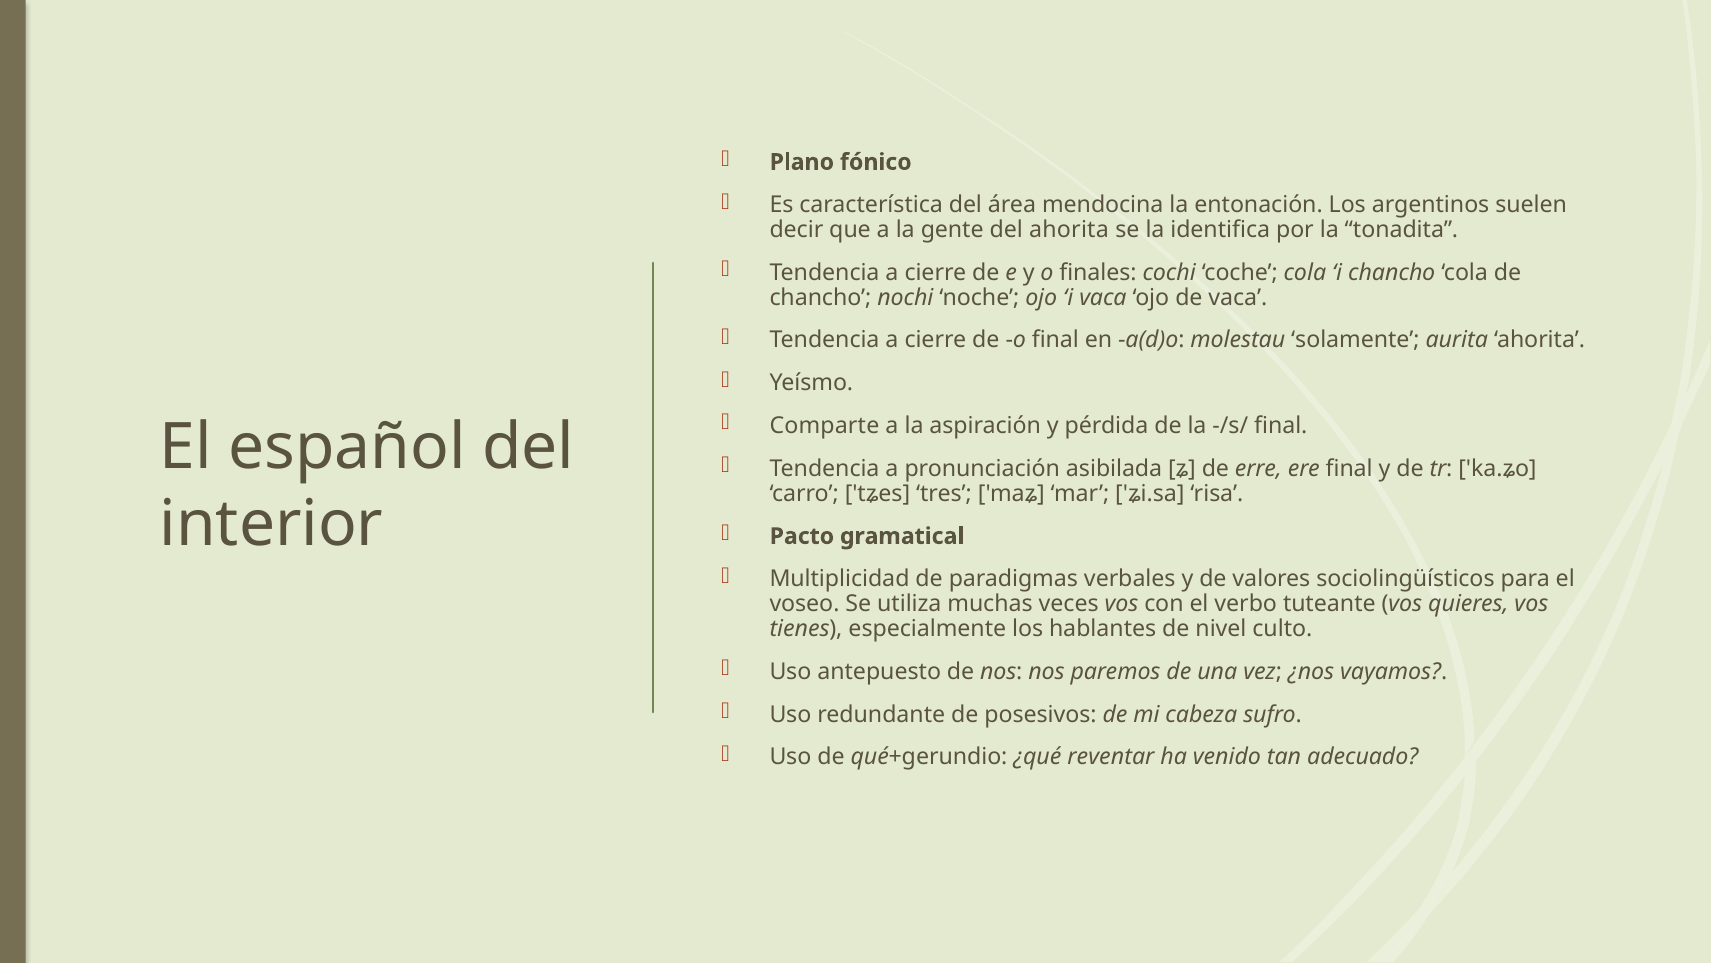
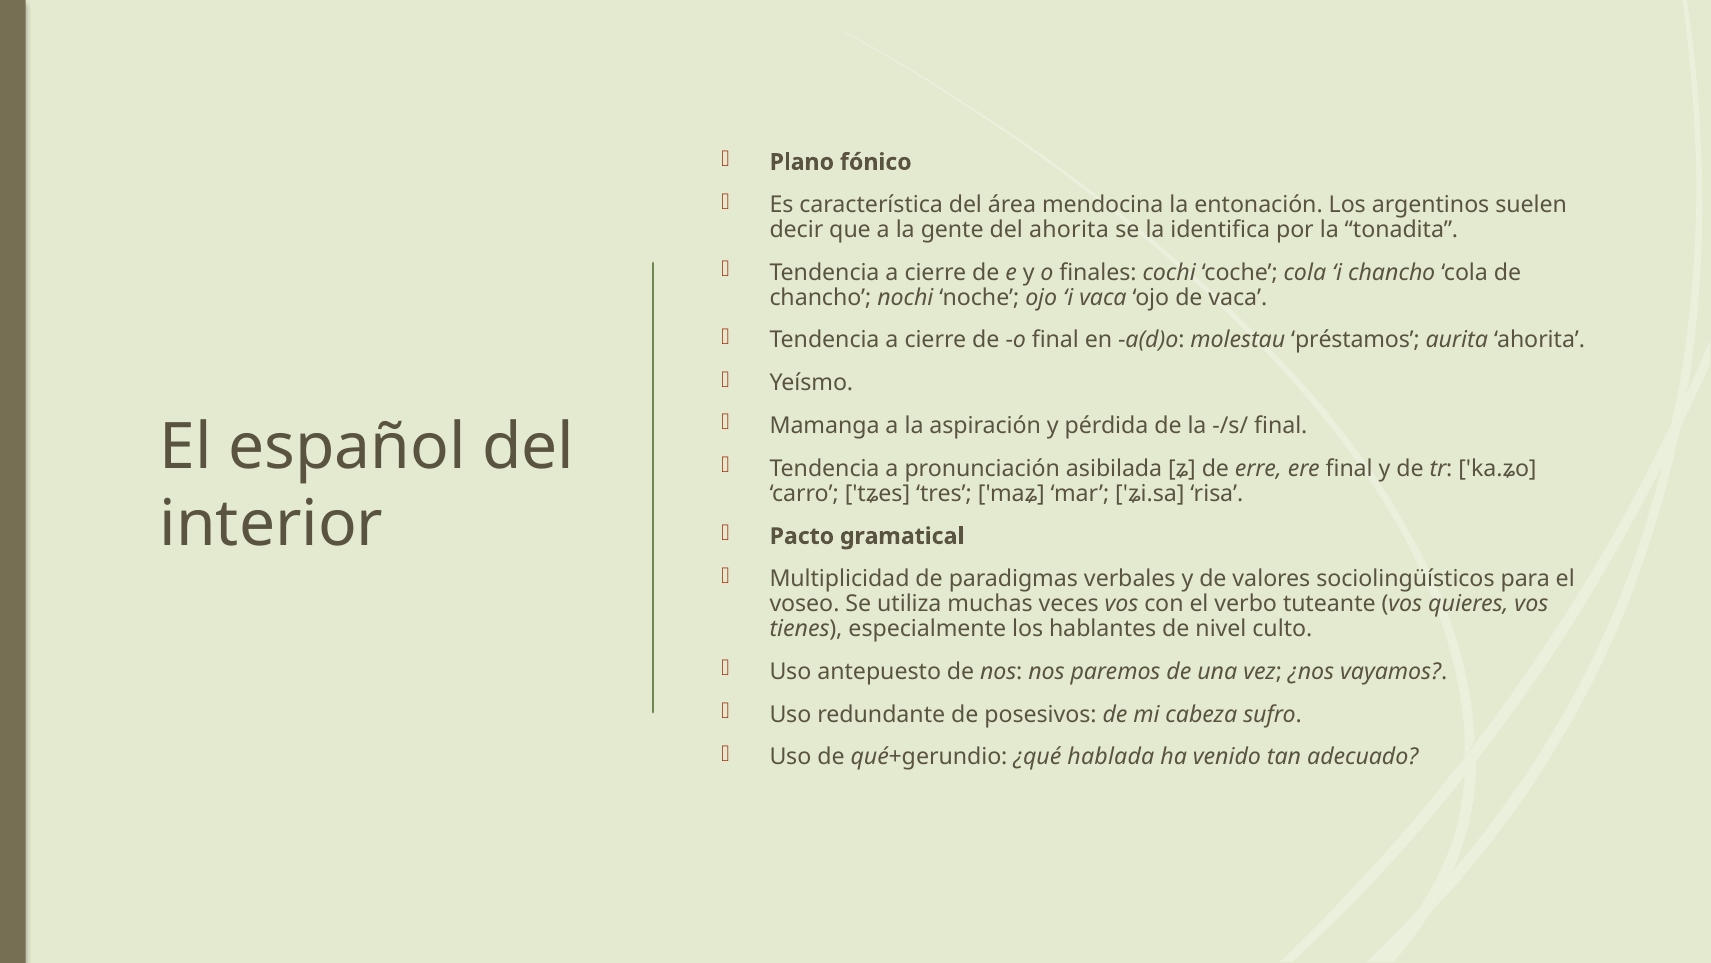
solamente: solamente -> préstamos
Comparte: Comparte -> Mamanga
reventar: reventar -> hablada
